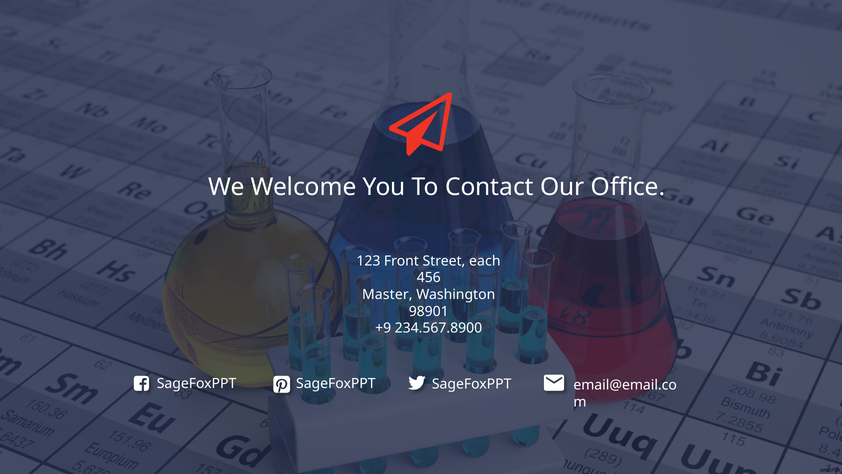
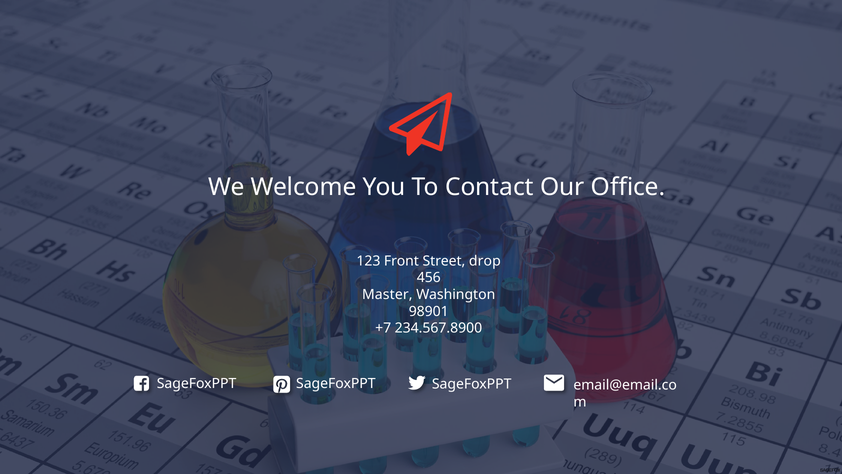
each: each -> drop
+9: +9 -> +7
